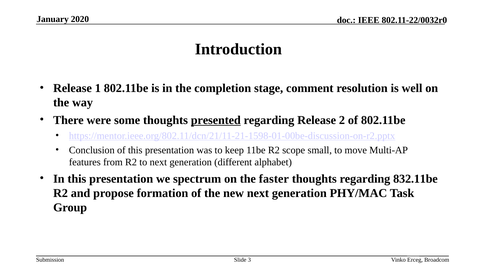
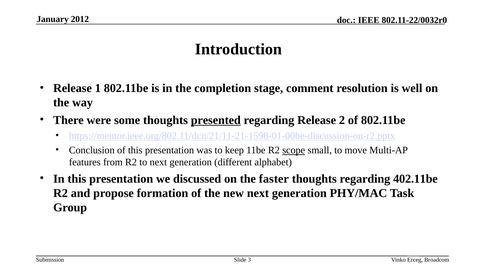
2020: 2020 -> 2012
scope underline: none -> present
spectrum: spectrum -> discussed
832.11be: 832.11be -> 402.11be
